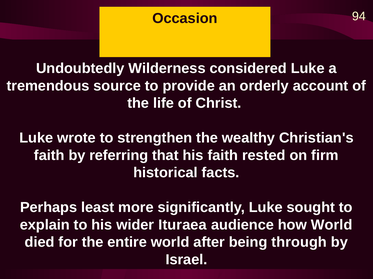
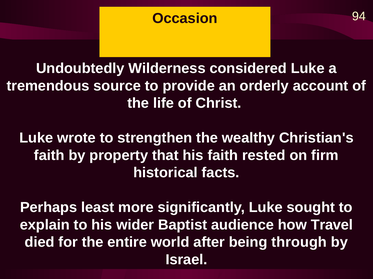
referring: referring -> property
Ituraea: Ituraea -> Baptist
how World: World -> Travel
